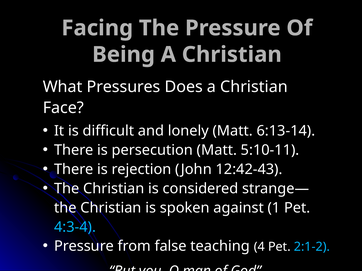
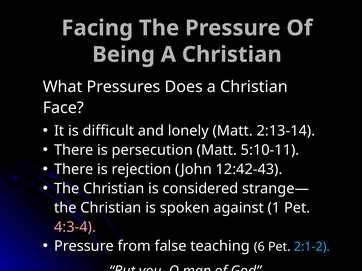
6:13-14: 6:13-14 -> 2:13-14
4:3-4 colour: light blue -> pink
4: 4 -> 6
